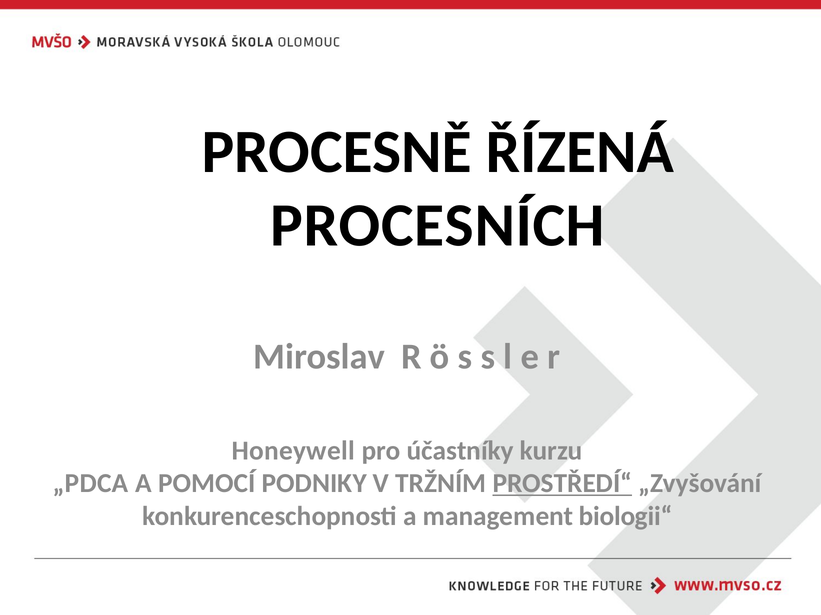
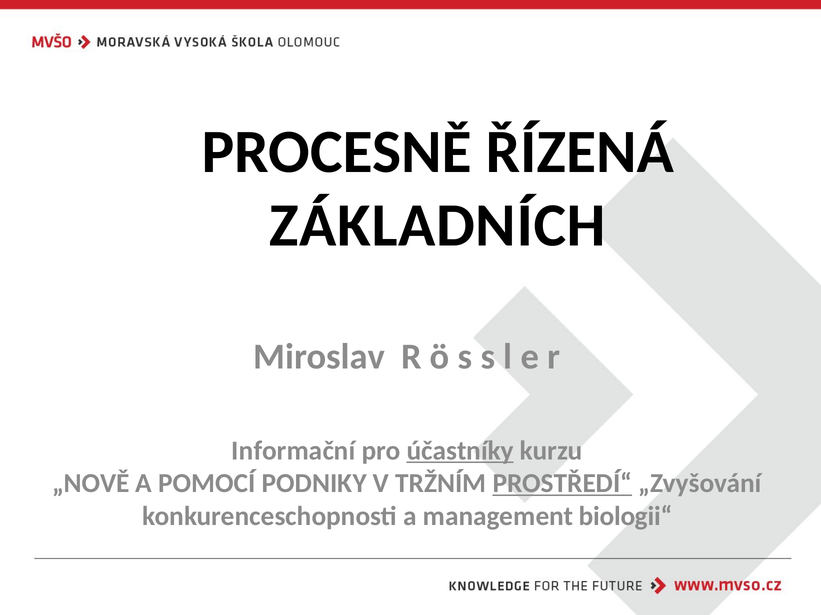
PROCESNÍCH: PROCESNÍCH -> ZÁKLADNÍCH
Honeywell: Honeywell -> Informační
účastníky underline: none -> present
„PDCA: „PDCA -> „NOVĚ
